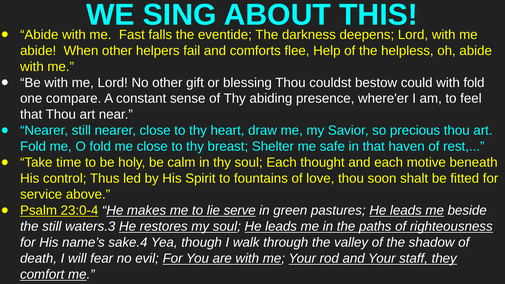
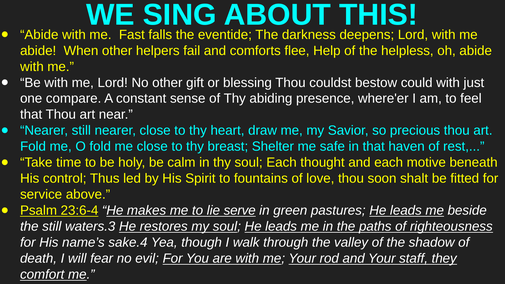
with fold: fold -> just
23:0-4: 23:0-4 -> 23:6-4
